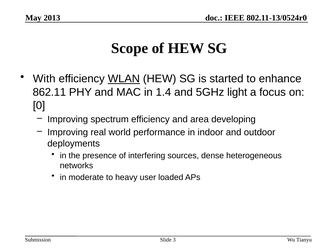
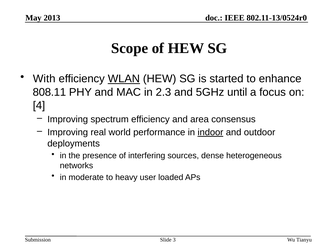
862.11: 862.11 -> 808.11
1.4: 1.4 -> 2.3
light: light -> until
0: 0 -> 4
developing: developing -> consensus
indoor underline: none -> present
